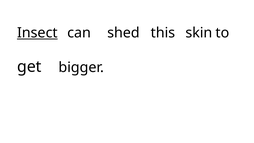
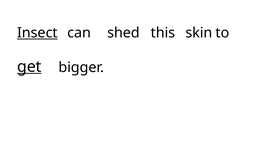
get underline: none -> present
